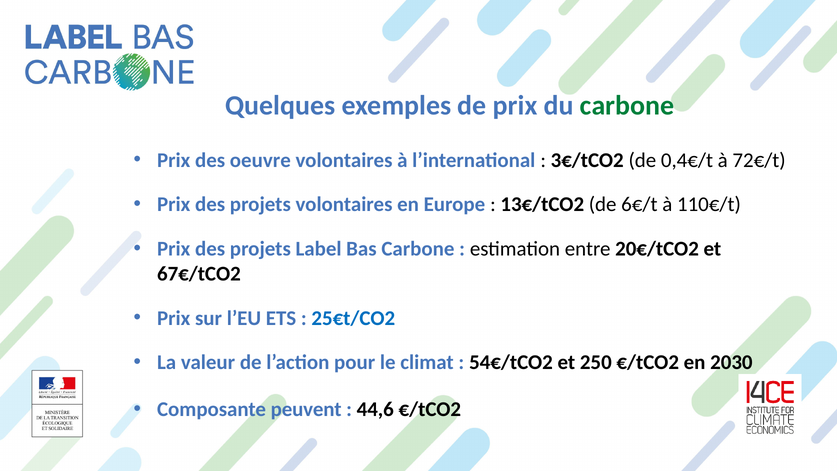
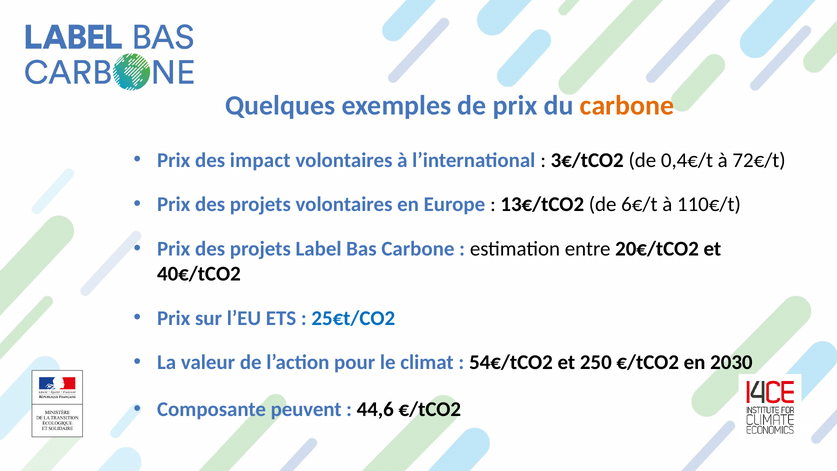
carbone at (627, 105) colour: green -> orange
oeuvre: oeuvre -> impact
67€/tCO2: 67€/tCO2 -> 40€/tCO2
